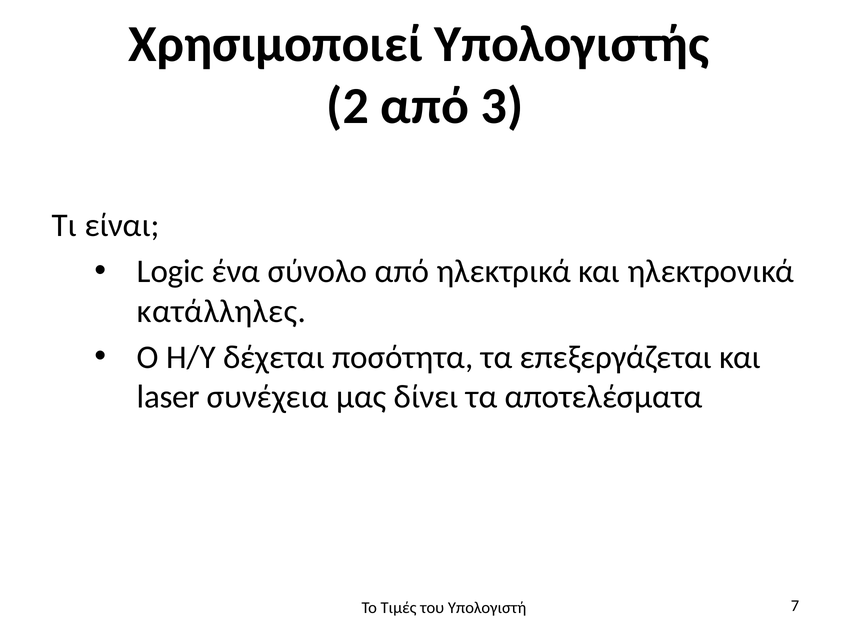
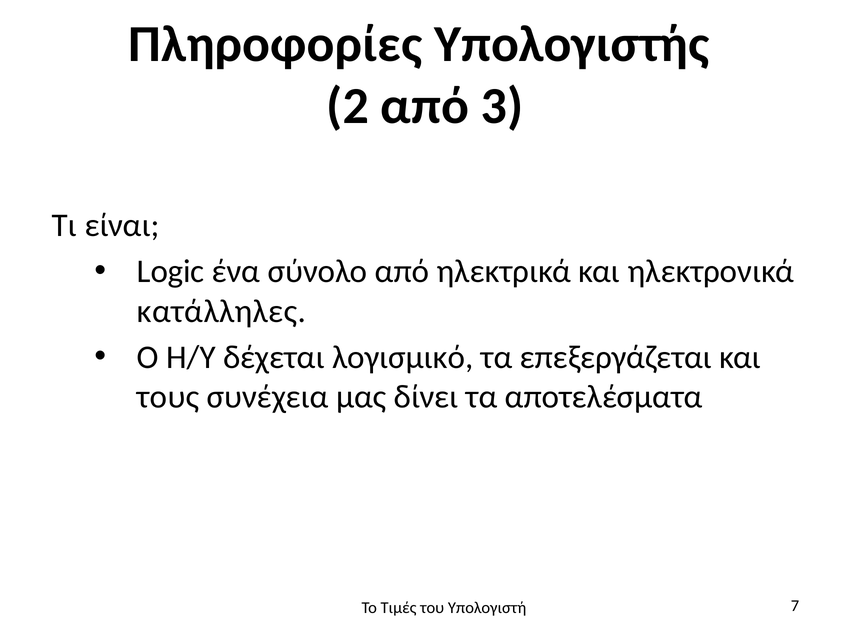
Χρησιμοποιεί: Χρησιμοποιεί -> Πληροφορίες
ποσότητα: ποσότητα -> λογισμικό
laser: laser -> τους
